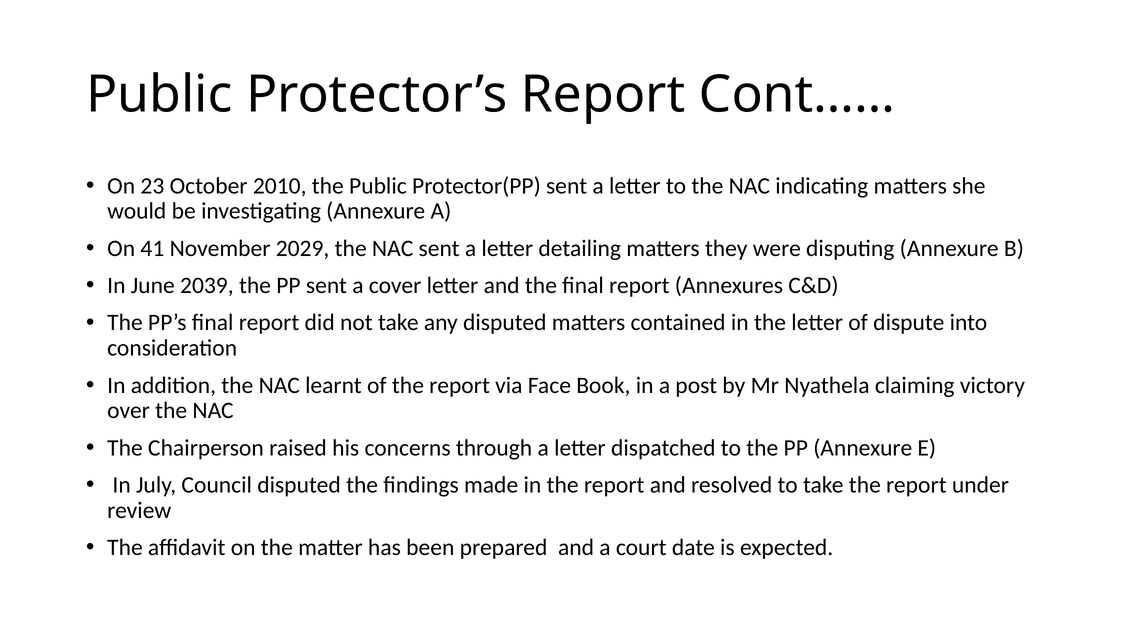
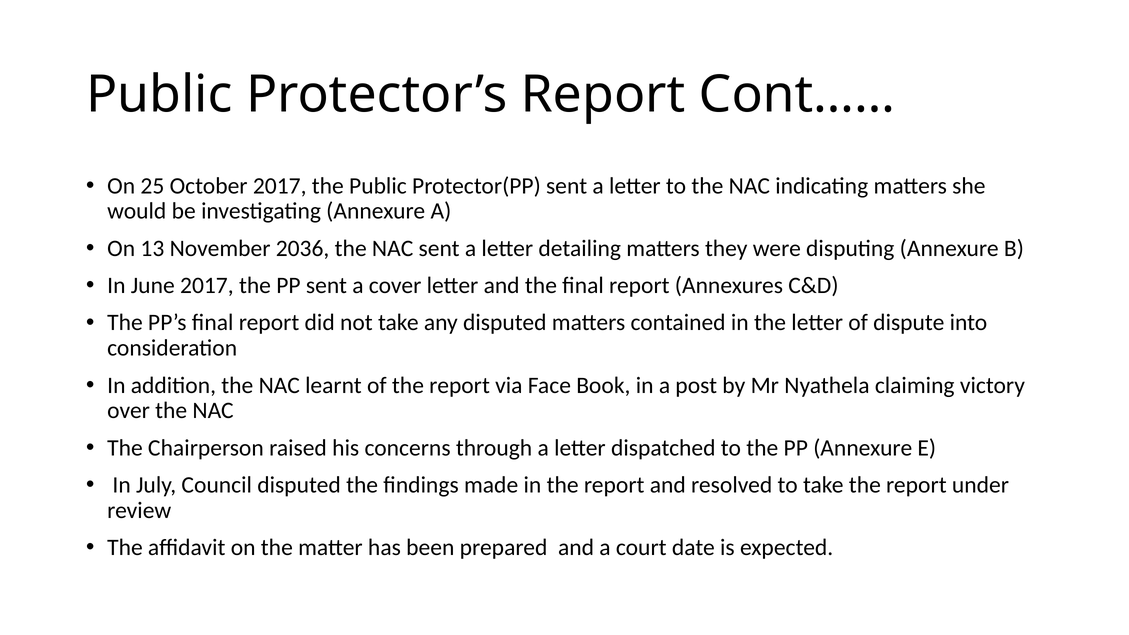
23: 23 -> 25
October 2010: 2010 -> 2017
41: 41 -> 13
2029: 2029 -> 2036
June 2039: 2039 -> 2017
